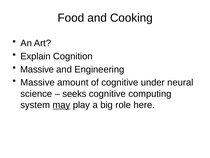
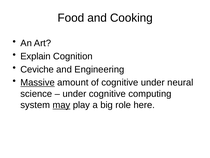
Massive at (37, 69): Massive -> Ceviche
Massive at (38, 82) underline: none -> present
seeks at (74, 93): seeks -> under
